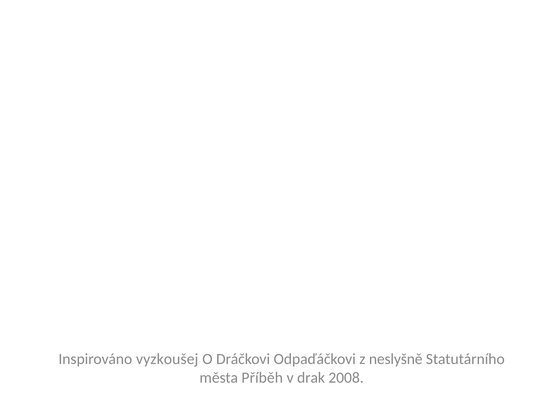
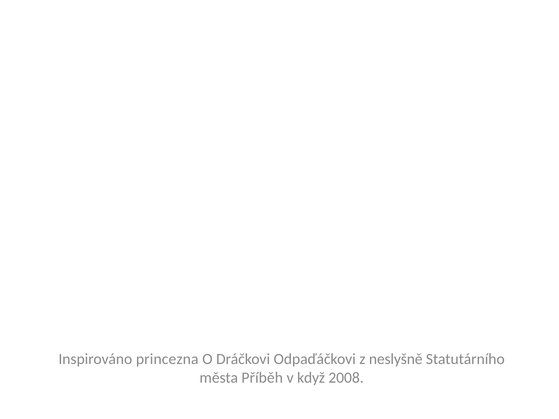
vyzkoušej: vyzkoušej -> princezna
drak: drak -> když
